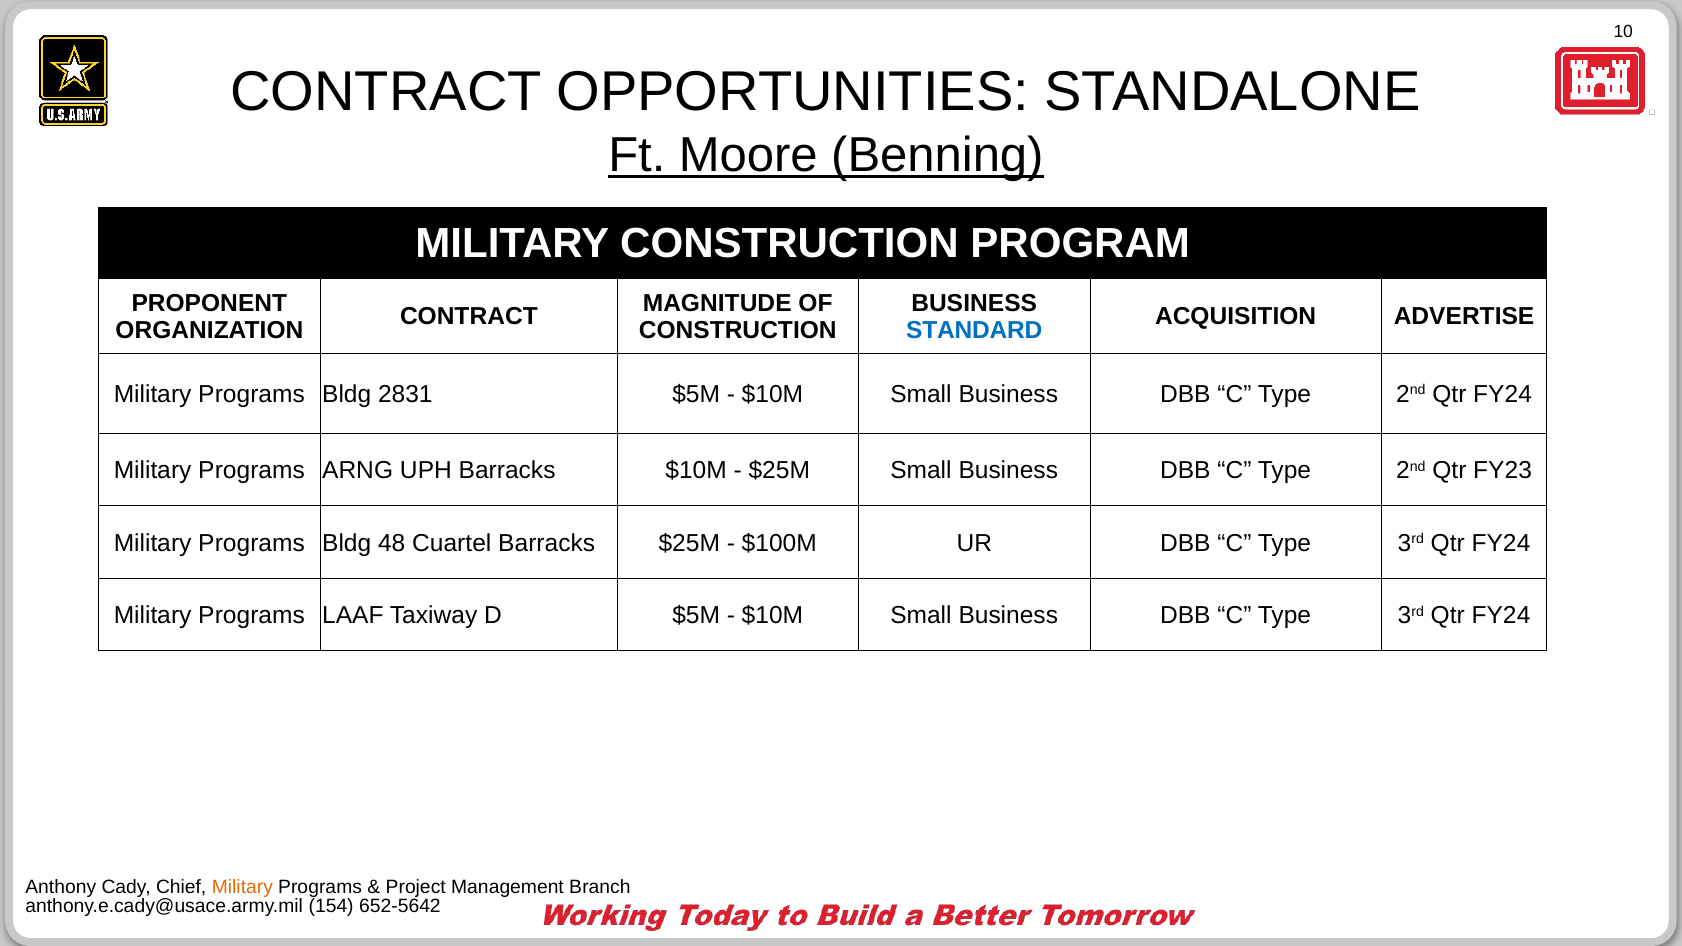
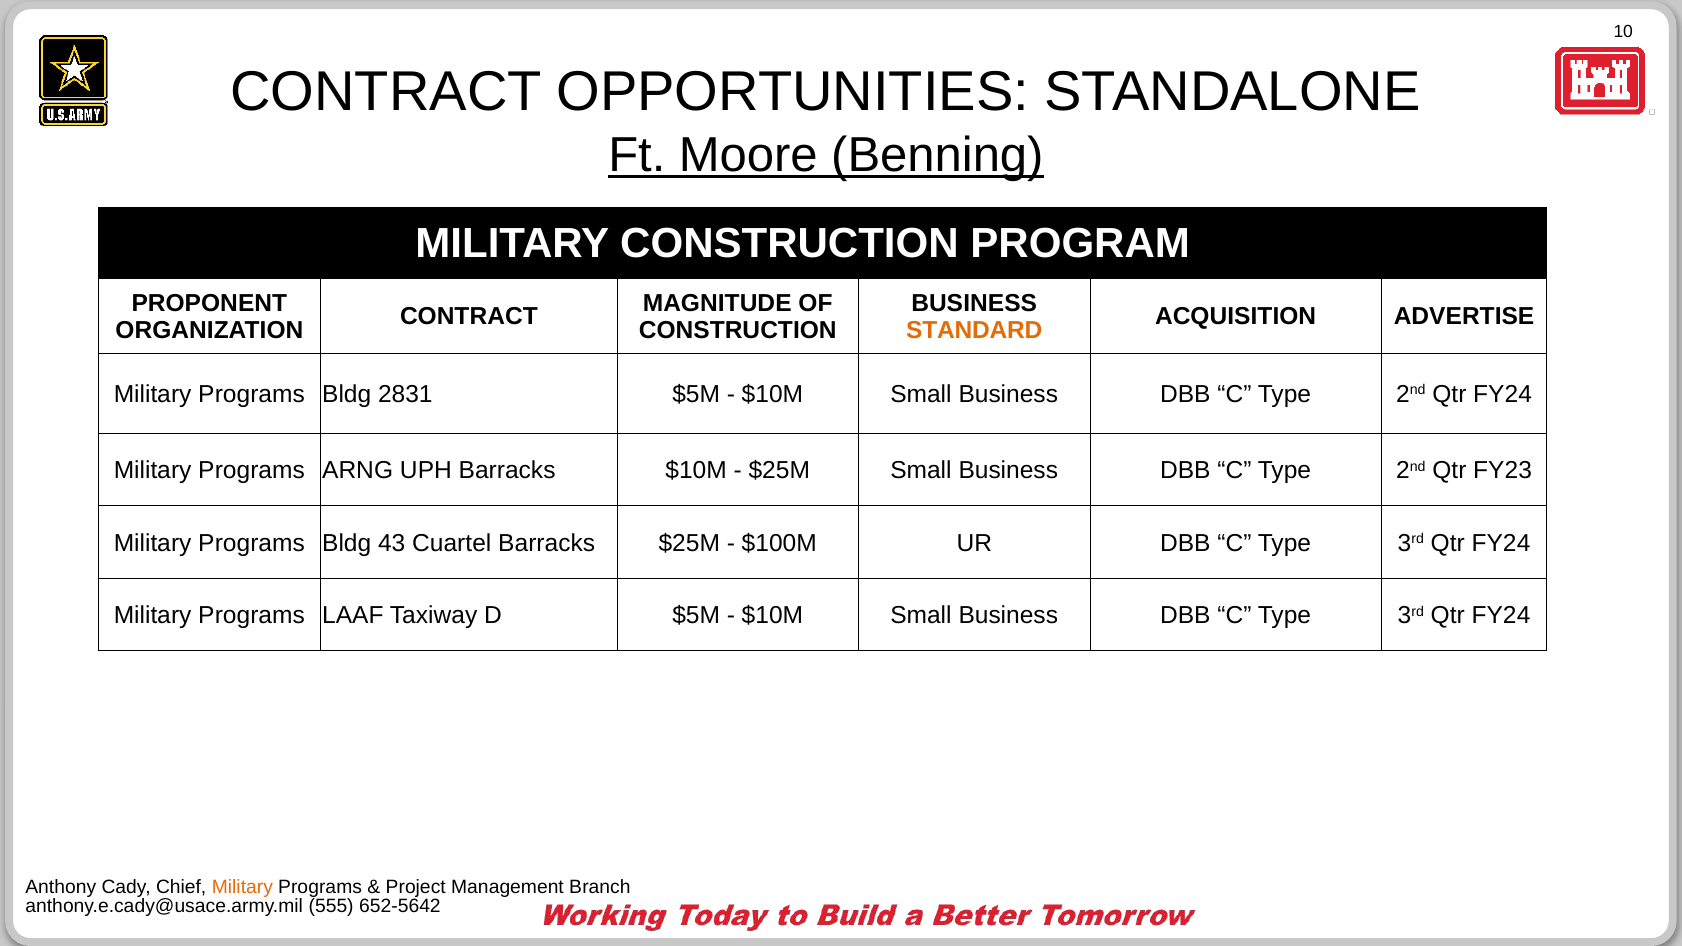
STANDARD colour: blue -> orange
48: 48 -> 43
154: 154 -> 555
